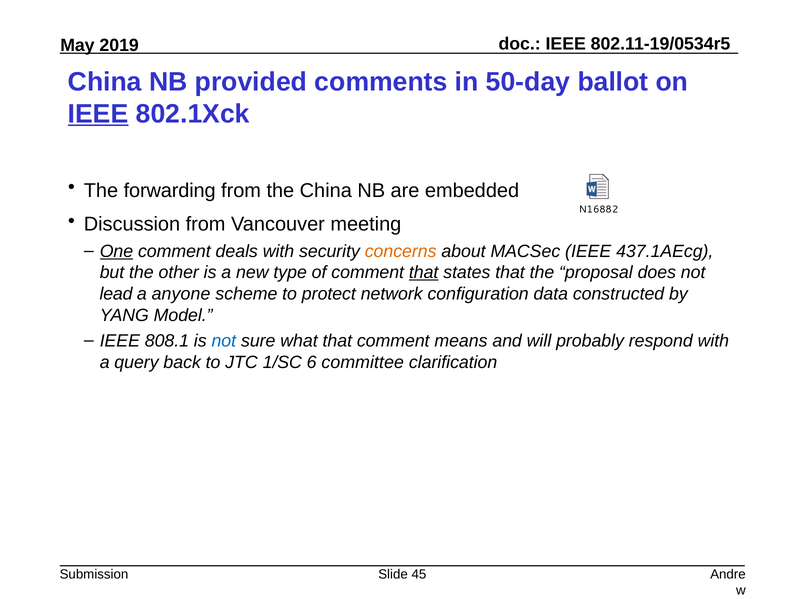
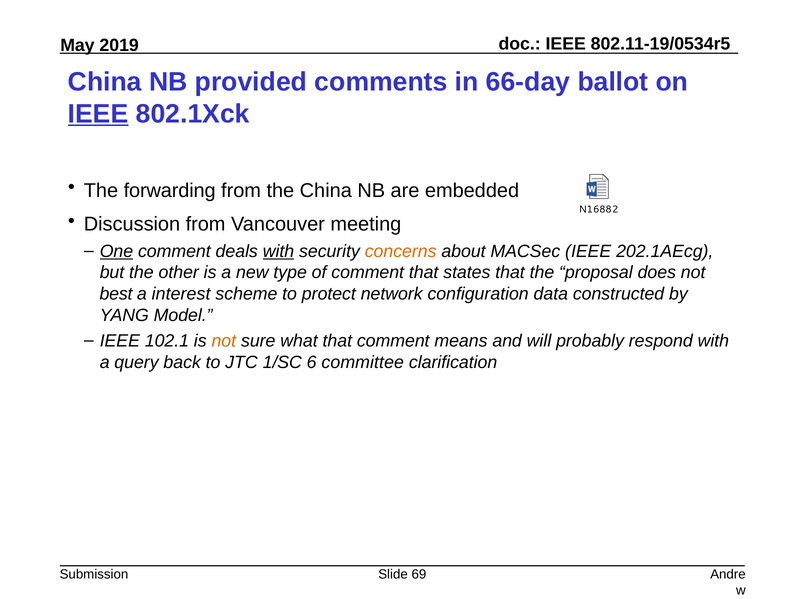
50-day: 50-day -> 66-day
with at (278, 251) underline: none -> present
437.1AEcg: 437.1AEcg -> 202.1AEcg
that at (424, 272) underline: present -> none
lead: lead -> best
anyone: anyone -> interest
808.1: 808.1 -> 102.1
not at (224, 341) colour: blue -> orange
45: 45 -> 69
